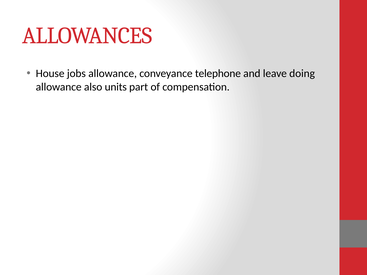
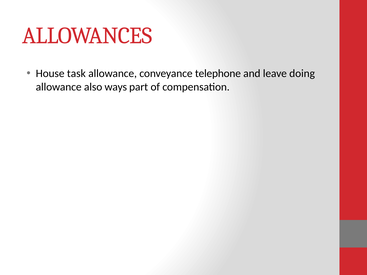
jobs: jobs -> task
units: units -> ways
